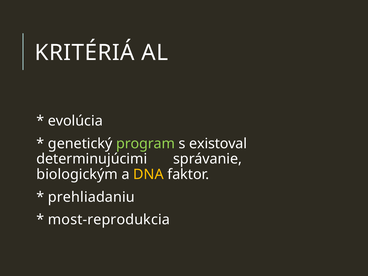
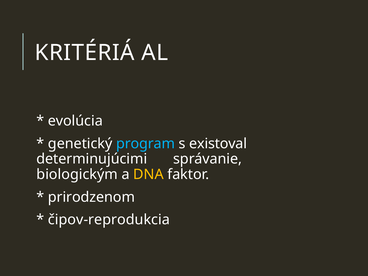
program colour: light green -> light blue
prehliadaniu: prehliadaniu -> prirodzenom
most-reprodukcia: most-reprodukcia -> čipov-reprodukcia
